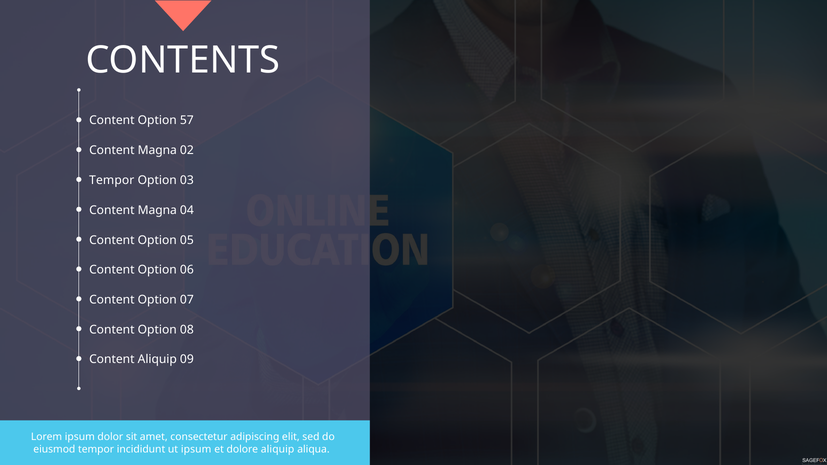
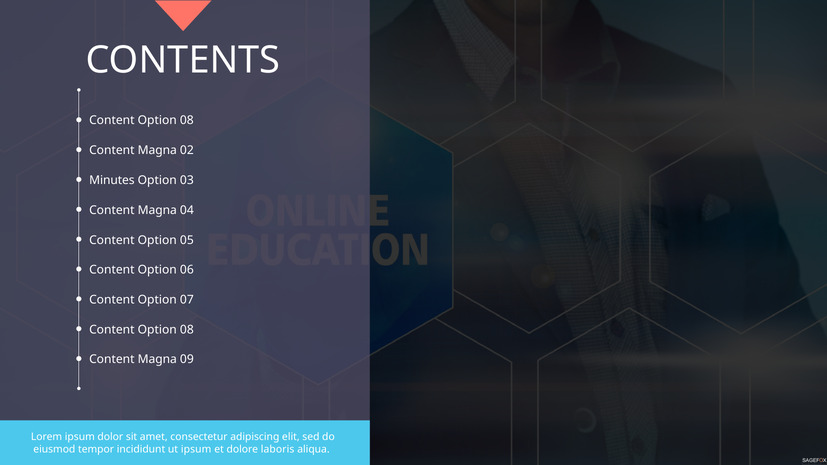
57 at (187, 121): 57 -> 08
Tempor at (112, 180): Tempor -> Minutes
Aliquip at (157, 359): Aliquip -> Magna
dolore aliquip: aliquip -> laboris
